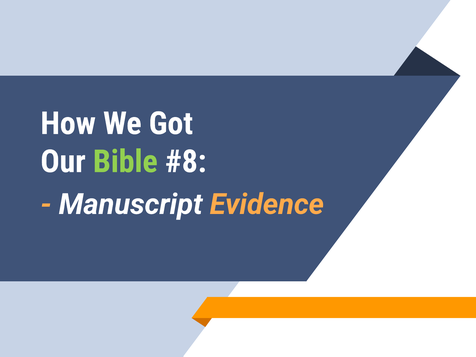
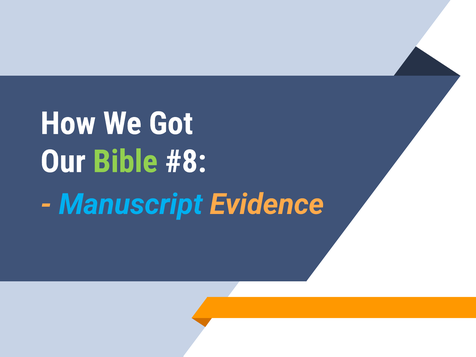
Manuscript colour: white -> light blue
